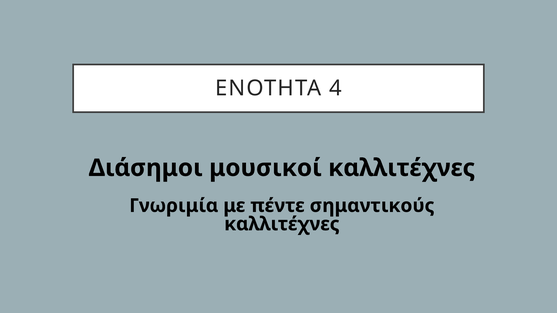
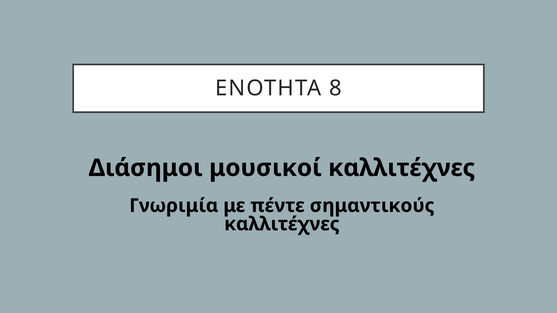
4: 4 -> 8
